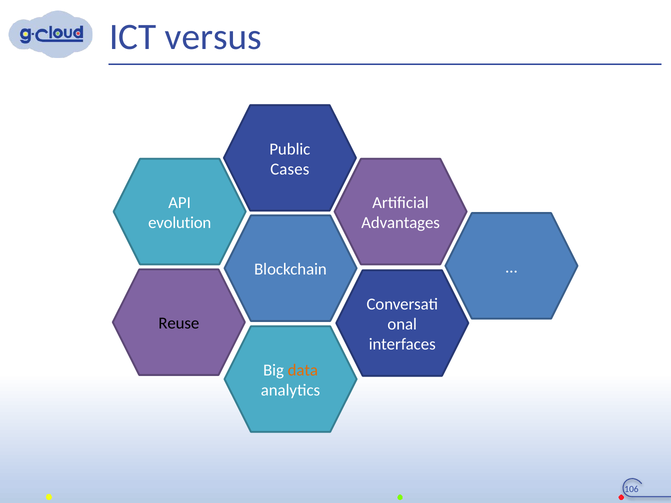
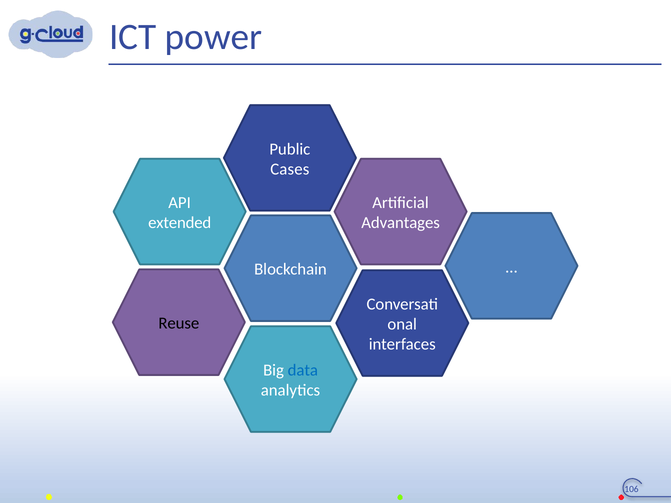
versus: versus -> power
evolution: evolution -> extended
data colour: orange -> blue
